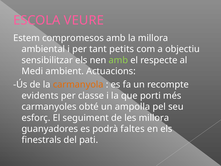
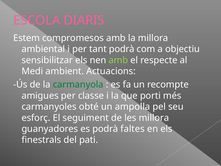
VEURE: VEURE -> DIARIS
tant petits: petits -> podrà
carmanyola colour: orange -> green
evidents: evidents -> amigues
